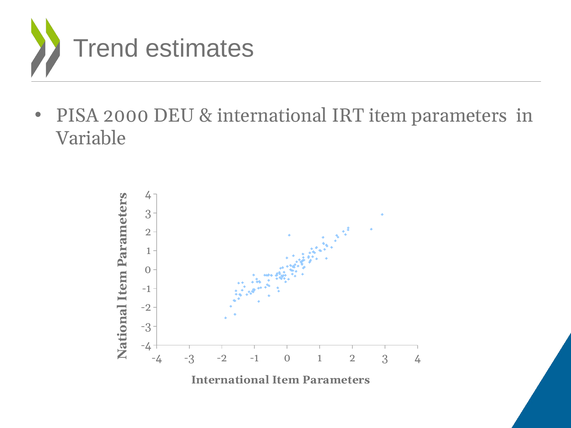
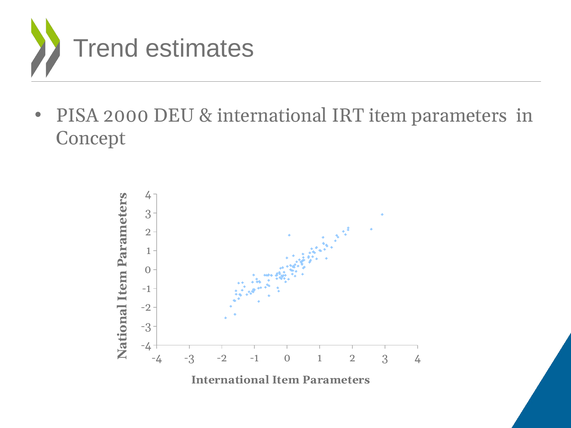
Variable: Variable -> Concept
